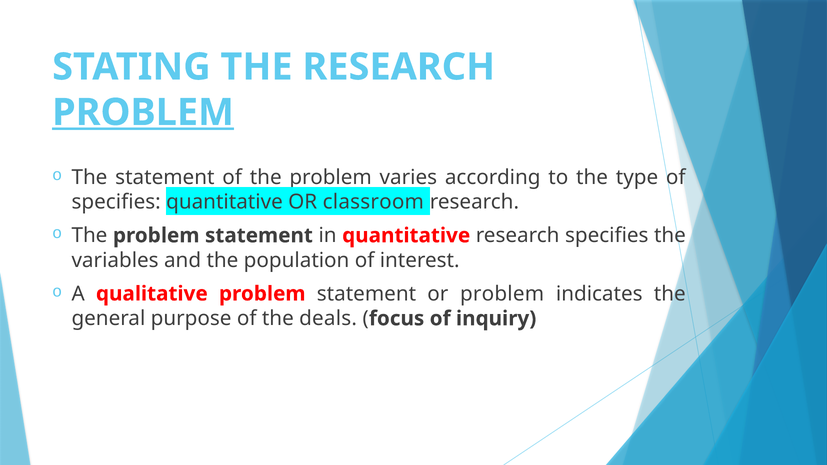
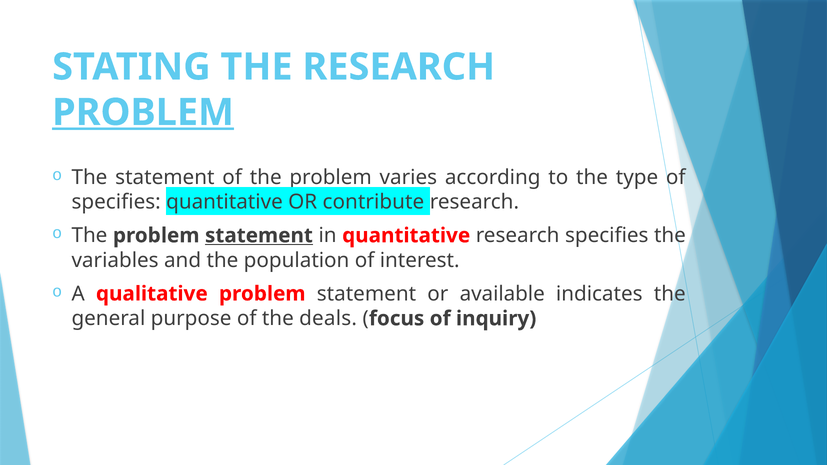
classroom: classroom -> contribute
statement at (259, 236) underline: none -> present
or problem: problem -> available
